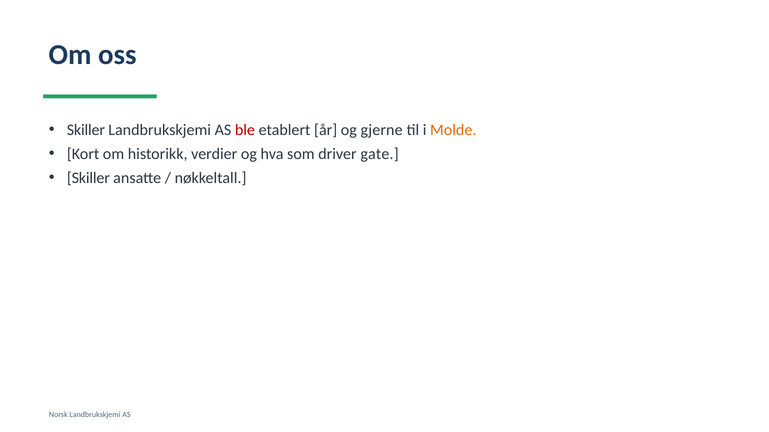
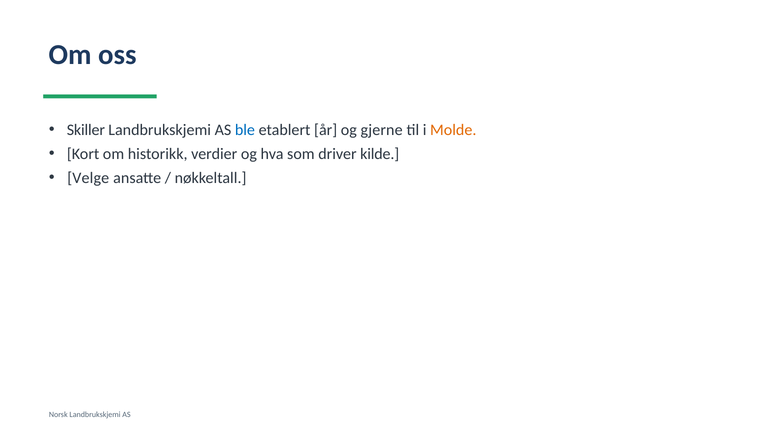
ble colour: red -> blue
gate: gate -> kilde
Skiller at (88, 178): Skiller -> Velge
